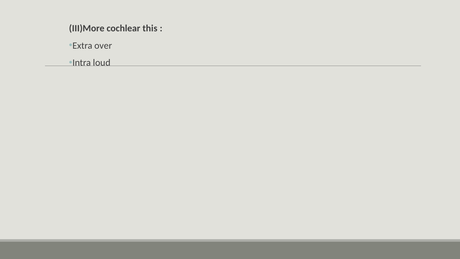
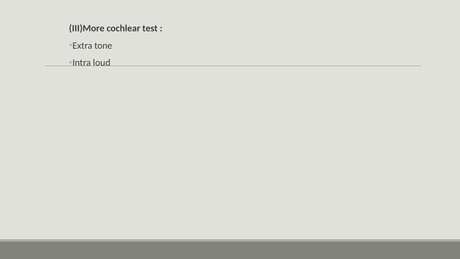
this: this -> test
over: over -> tone
